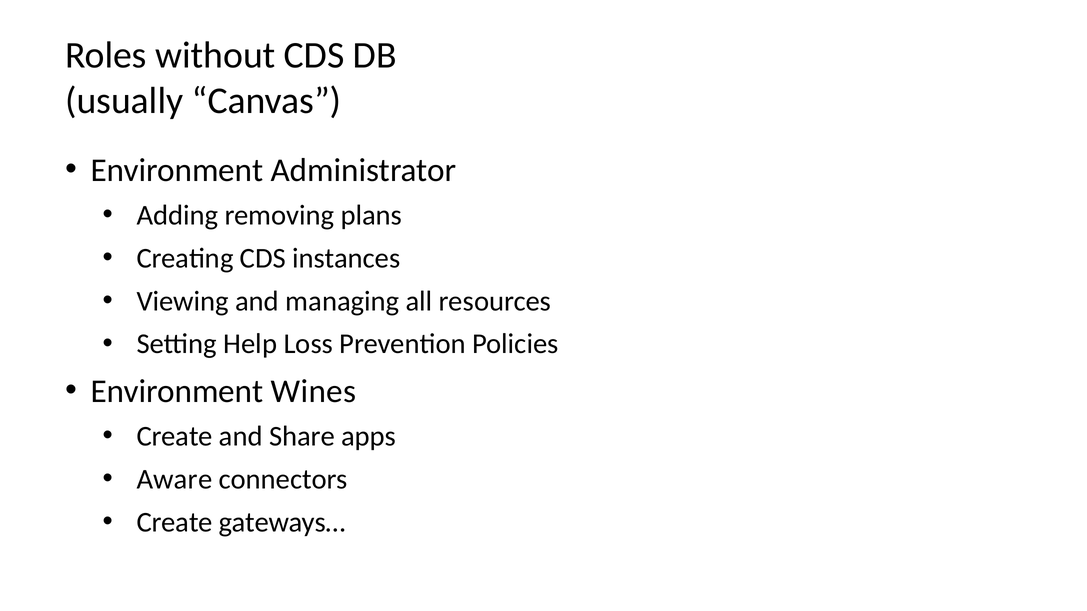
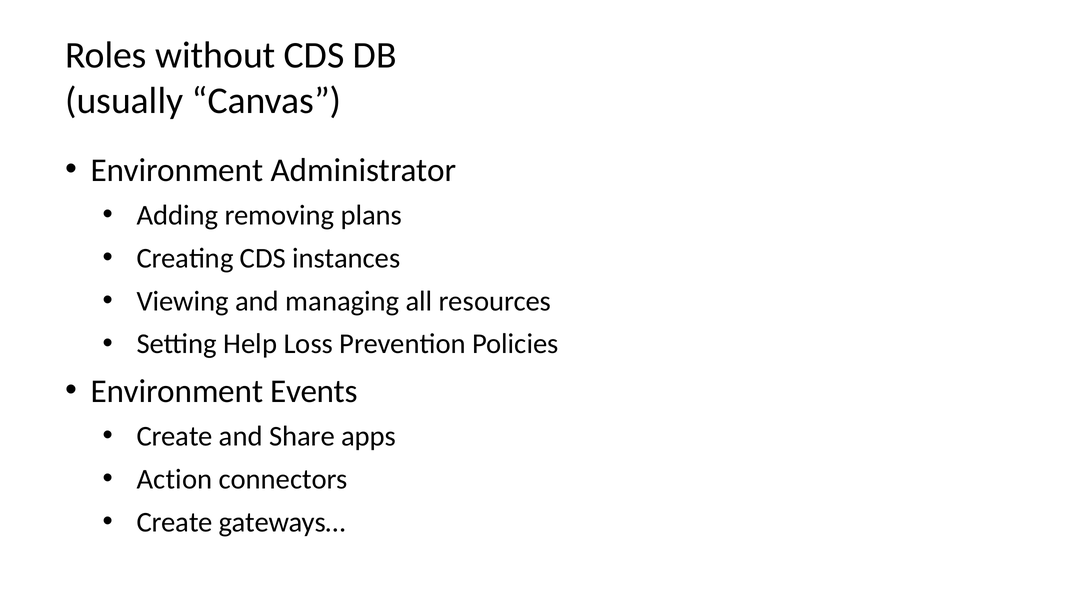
Wines: Wines -> Events
Aware: Aware -> Action
